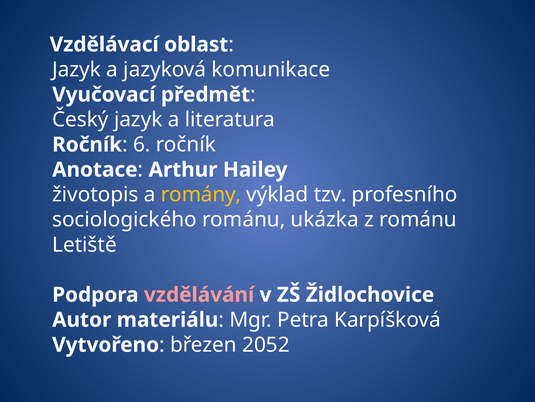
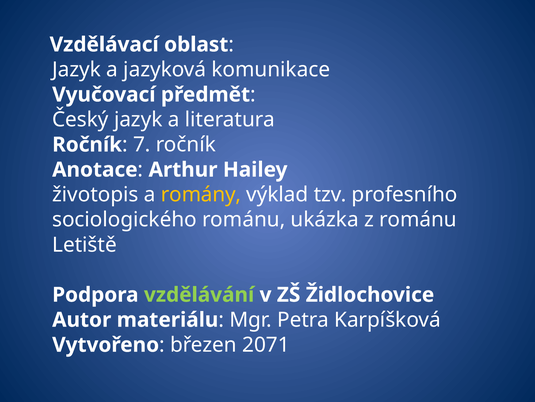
6: 6 -> 7
vzdělávání colour: pink -> light green
2052: 2052 -> 2071
